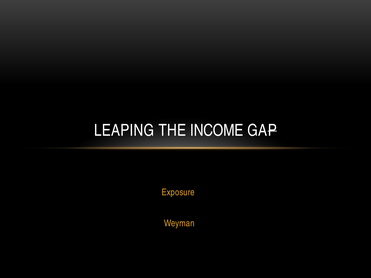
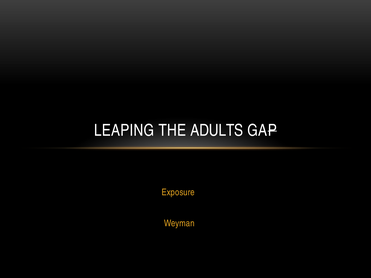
INCOME: INCOME -> ADULTS
